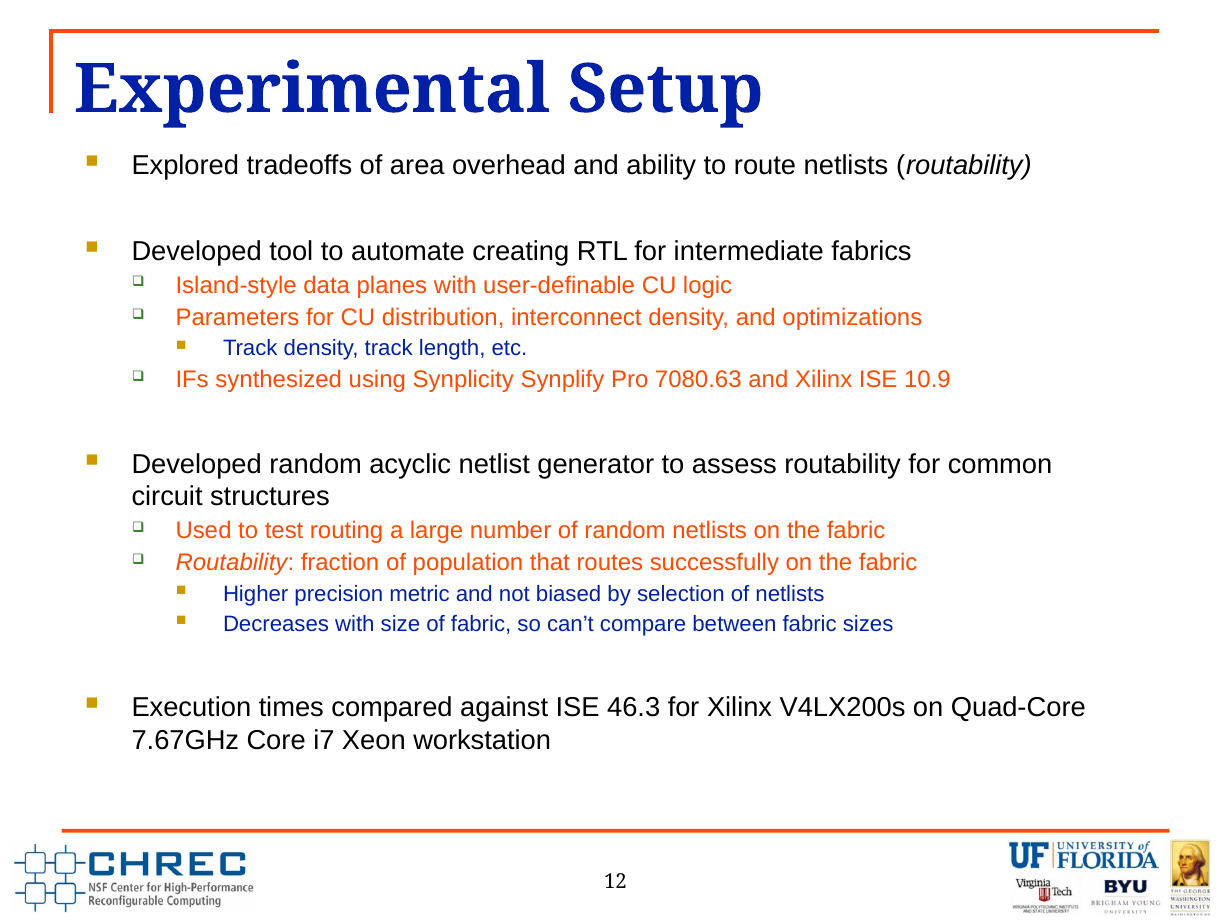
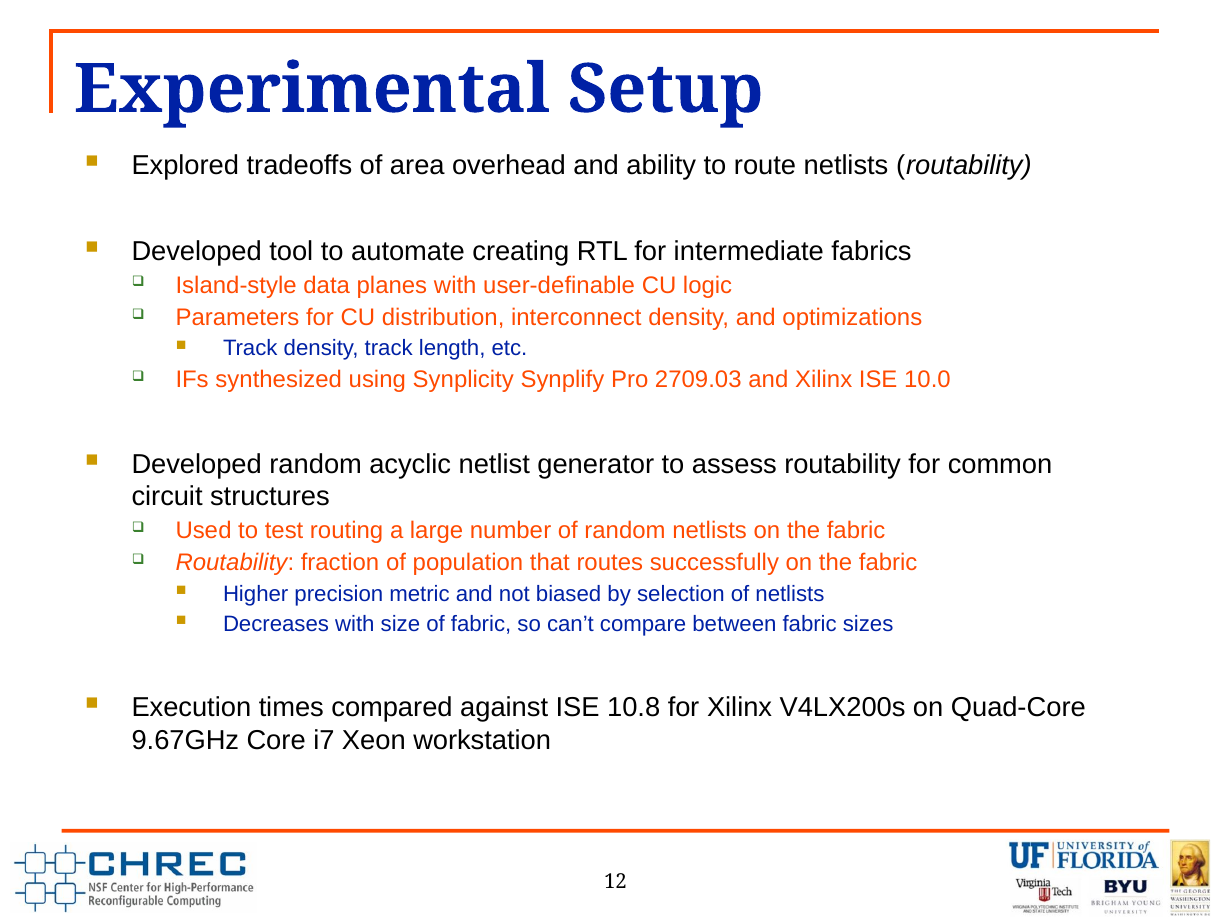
7080.63: 7080.63 -> 2709.03
10.9: 10.9 -> 10.0
46.3: 46.3 -> 10.8
7.67GHz: 7.67GHz -> 9.67GHz
